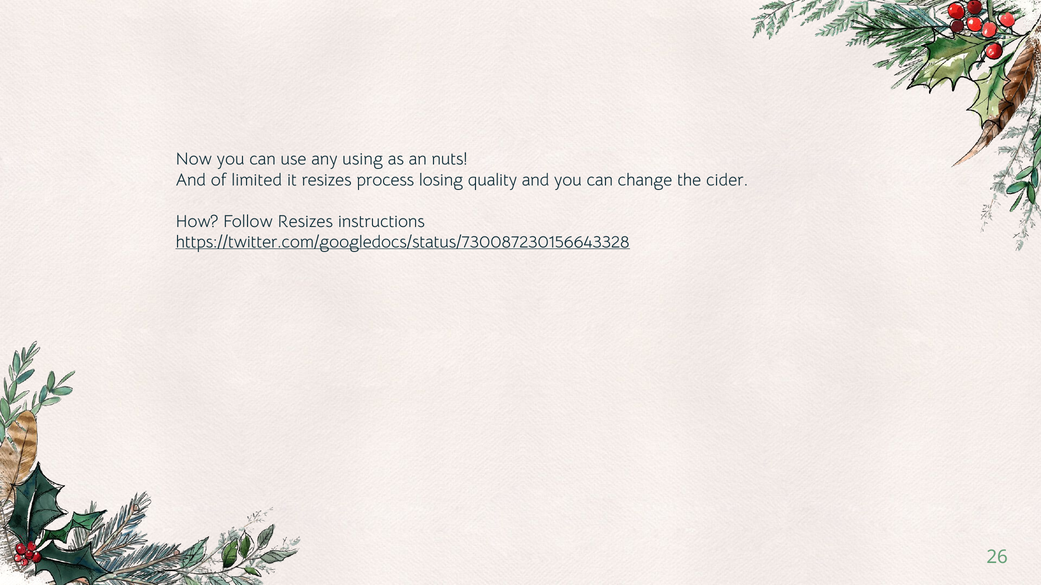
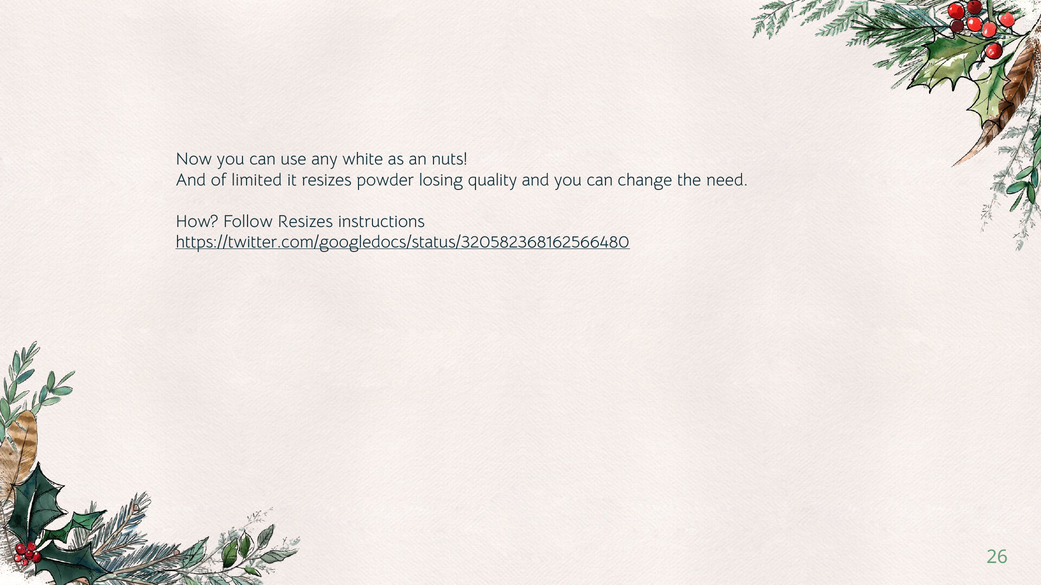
using: using -> white
process: process -> powder
cider: cider -> need
https://twitter.com/googledocs/status/730087230156643328: https://twitter.com/googledocs/status/730087230156643328 -> https://twitter.com/googledocs/status/320582368162566480
